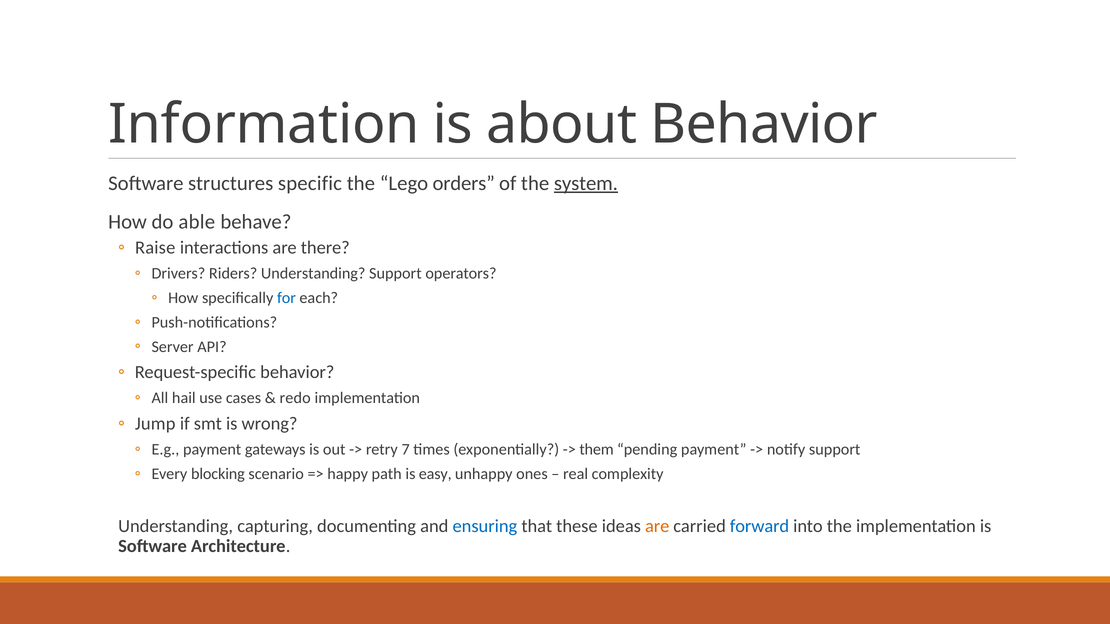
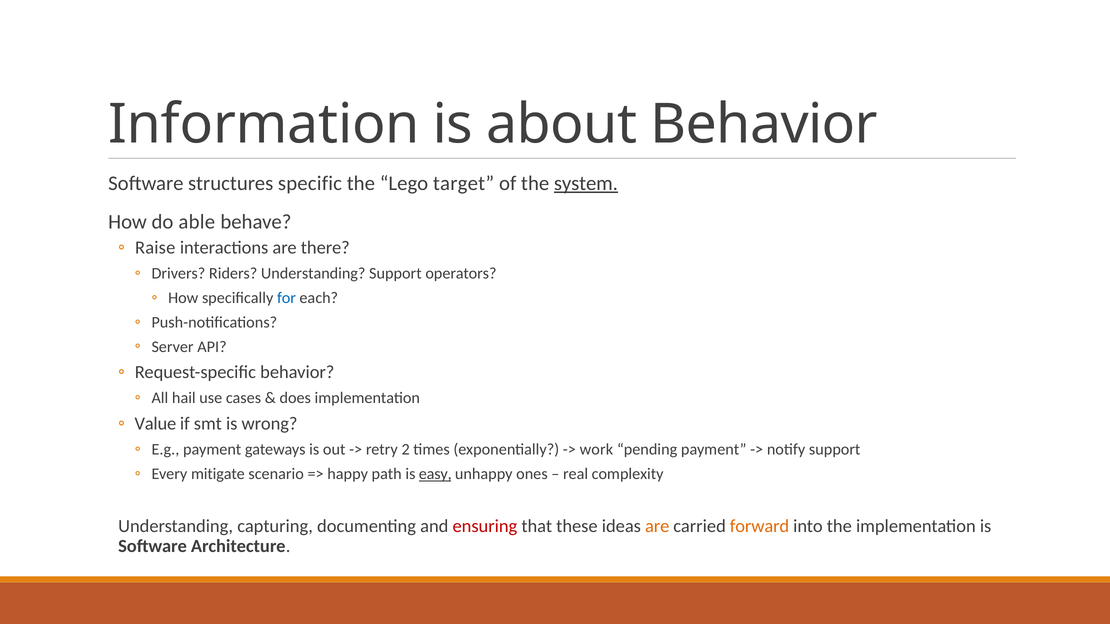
orders: orders -> target
redo: redo -> does
Jump: Jump -> Value
7: 7 -> 2
them: them -> work
blocking: blocking -> mitigate
easy underline: none -> present
ensuring colour: blue -> red
forward colour: blue -> orange
